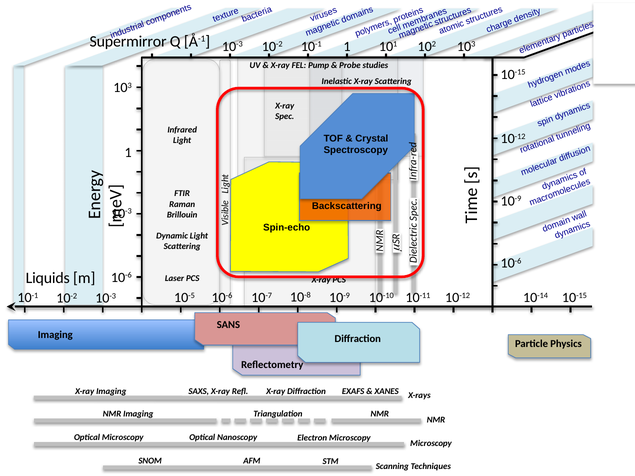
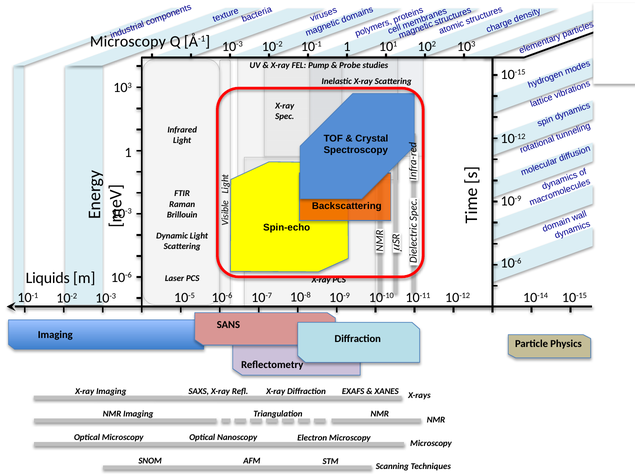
Supermirror at (128, 41): Supermirror -> Microscopy
